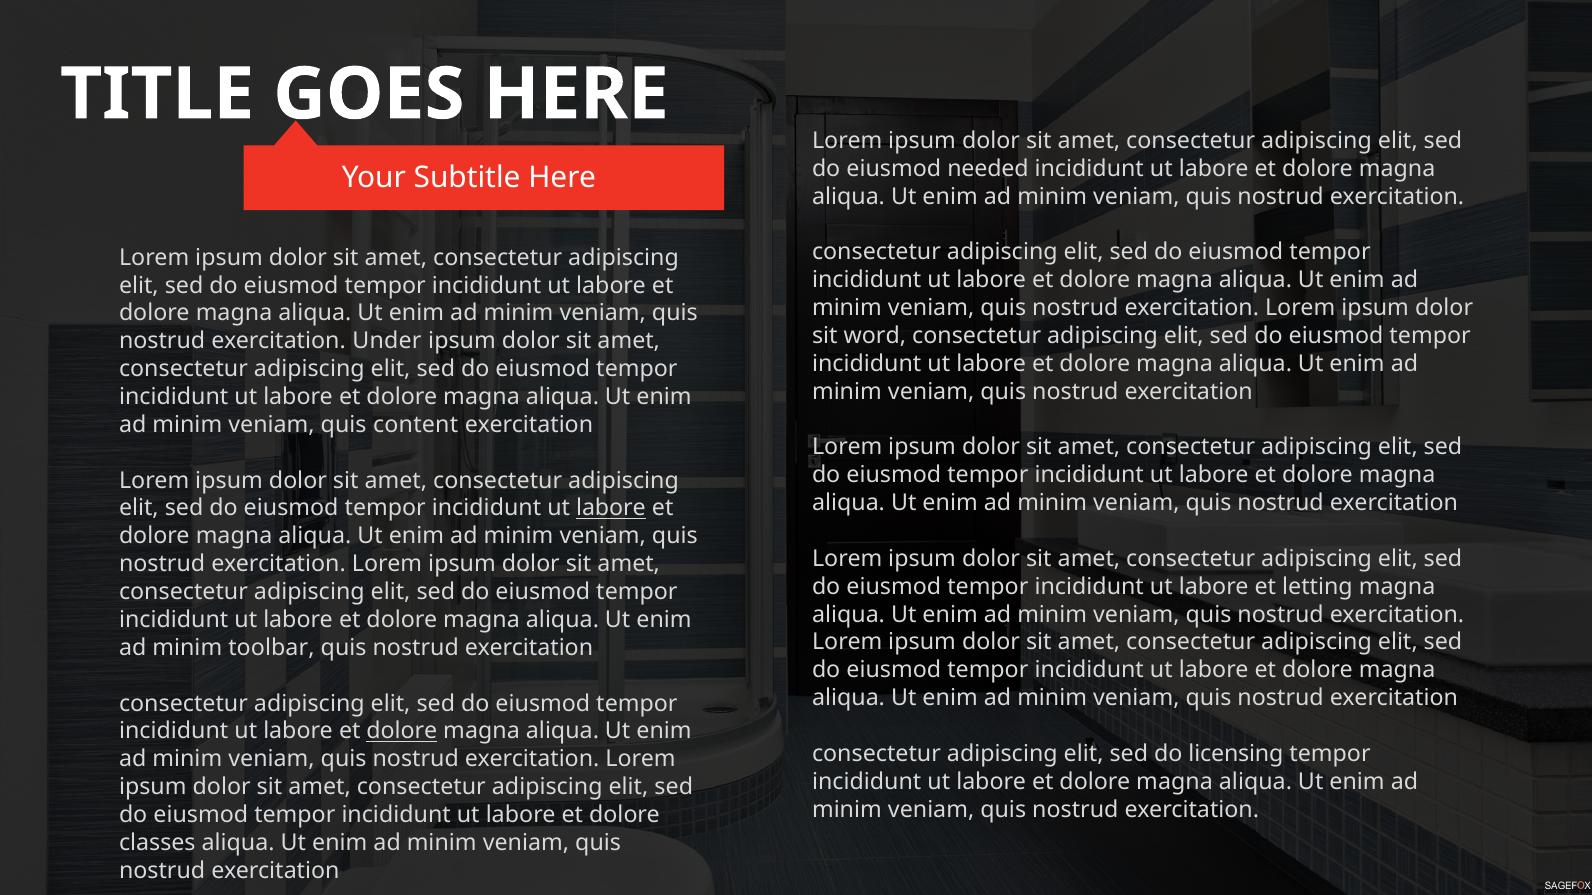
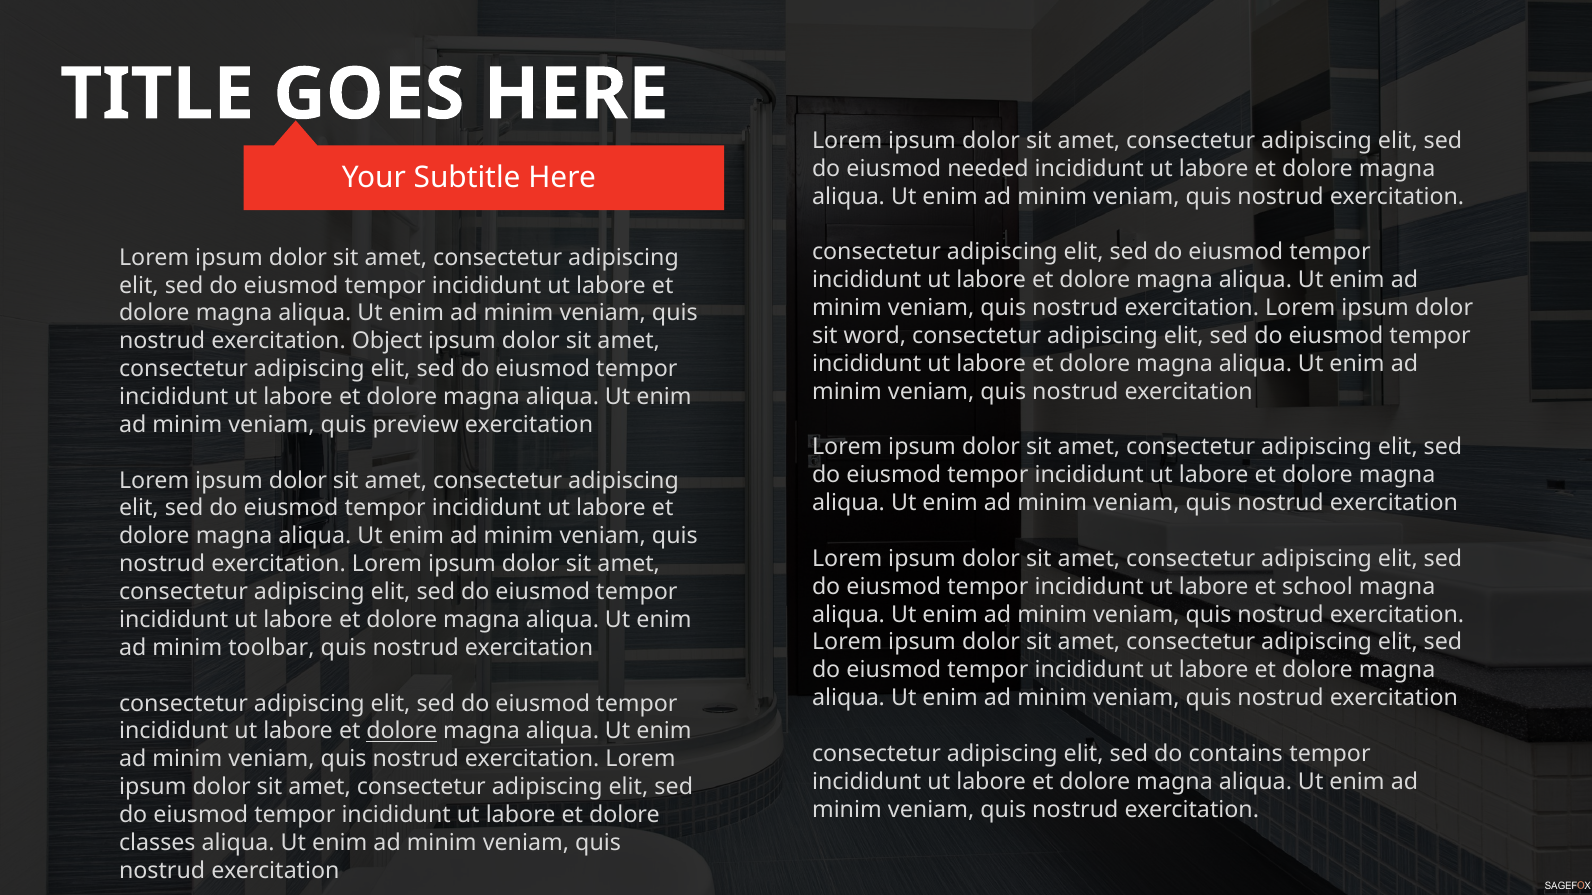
Under: Under -> Object
content: content -> preview
labore at (611, 509) underline: present -> none
letting: letting -> school
licensing: licensing -> contains
